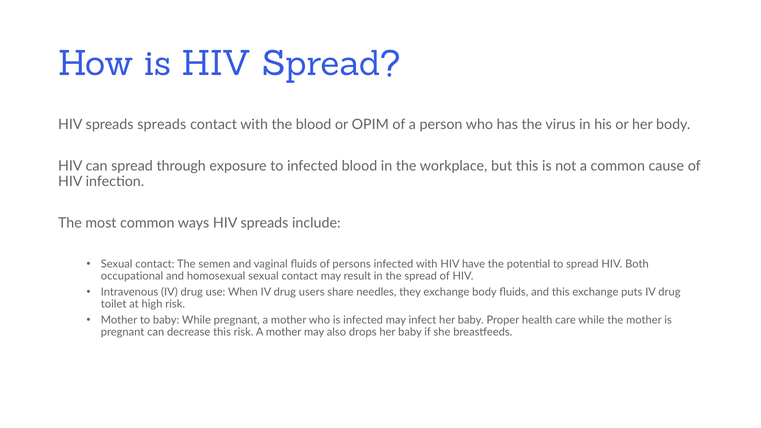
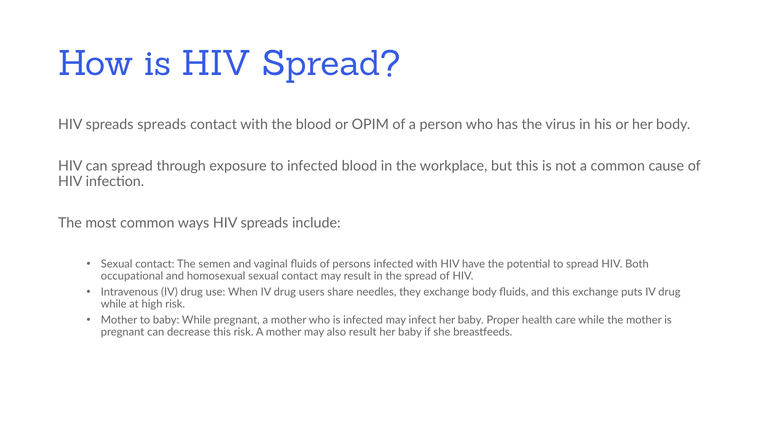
toilet at (114, 304): toilet -> while
also drops: drops -> result
